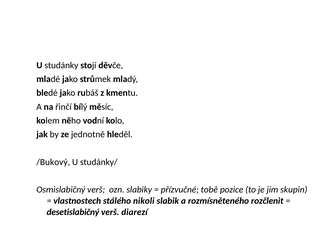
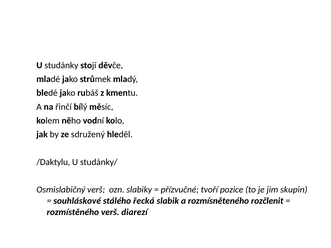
jednotně: jednotně -> sdružený
/Bukový: /Bukový -> /Daktylu
tobě: tobě -> tvoří
vlastnostech: vlastnostech -> souhláskové
nikoli: nikoli -> řecká
desetislabičný: desetislabičný -> rozmístěného
